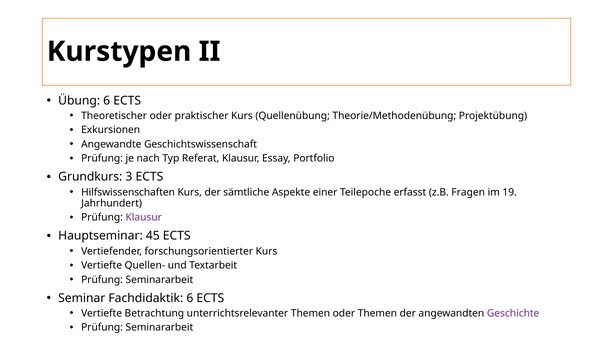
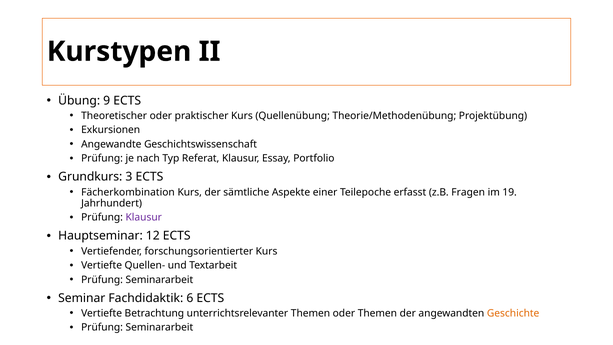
Übung 6: 6 -> 9
Hilfswissenschaften: Hilfswissenschaften -> Fächerkombination
45: 45 -> 12
Geschichte colour: purple -> orange
